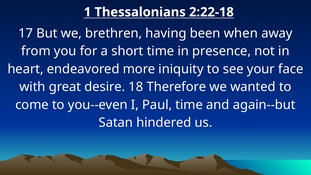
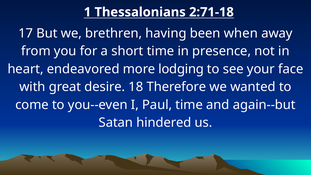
2:22-18: 2:22-18 -> 2:71-18
iniquity: iniquity -> lodging
